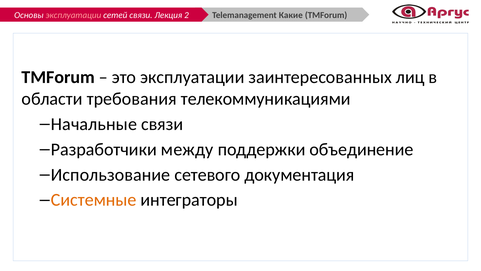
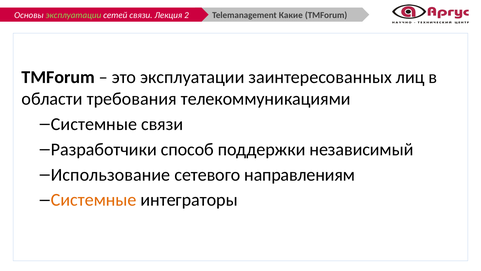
эксплуатации at (73, 15) colour: pink -> light green
Начальные at (94, 124): Начальные -> Системные
между: между -> способ
объединение: объединение -> независимый
документация: документация -> направлениям
